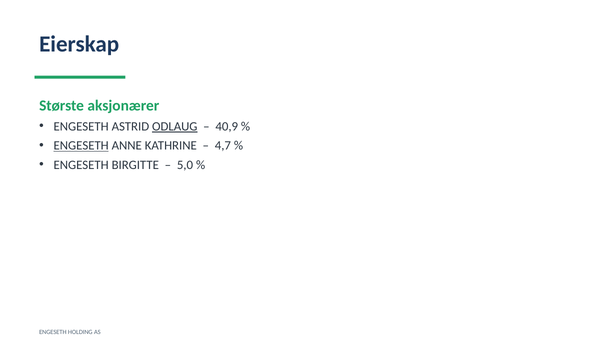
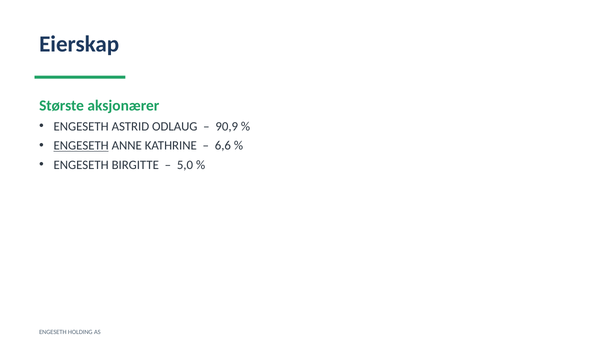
ODLAUG underline: present -> none
40,9: 40,9 -> 90,9
4,7: 4,7 -> 6,6
